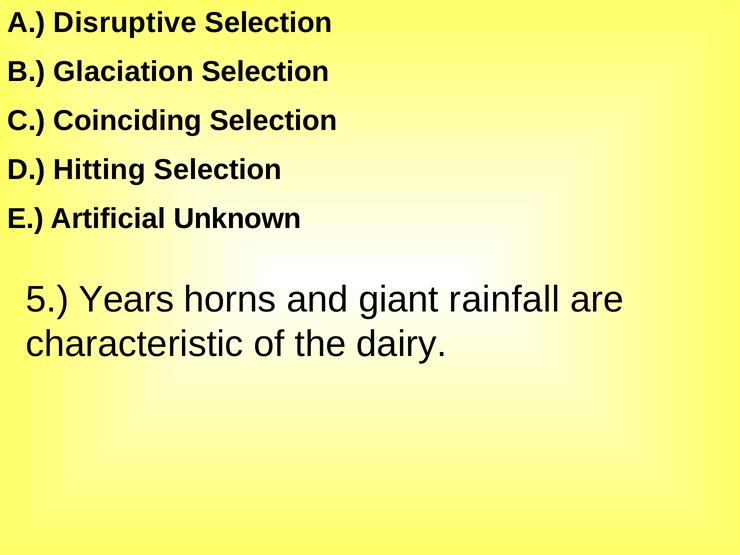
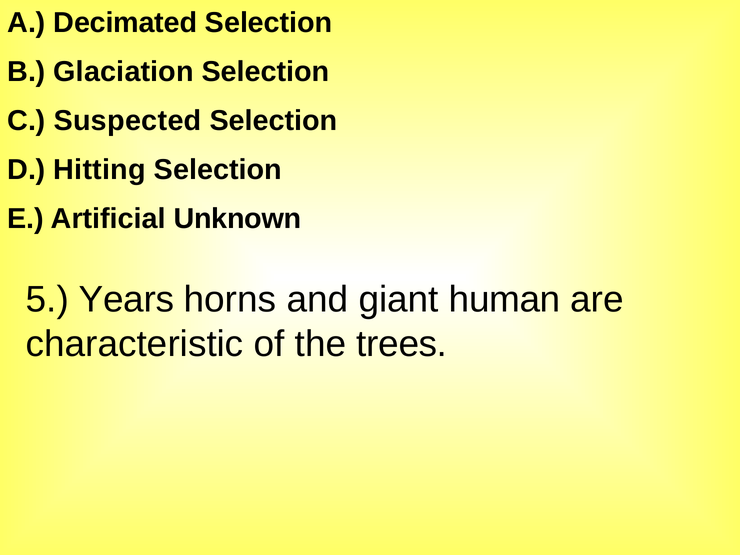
Disruptive: Disruptive -> Decimated
Coinciding: Coinciding -> Suspected
rainfall: rainfall -> human
dairy: dairy -> trees
